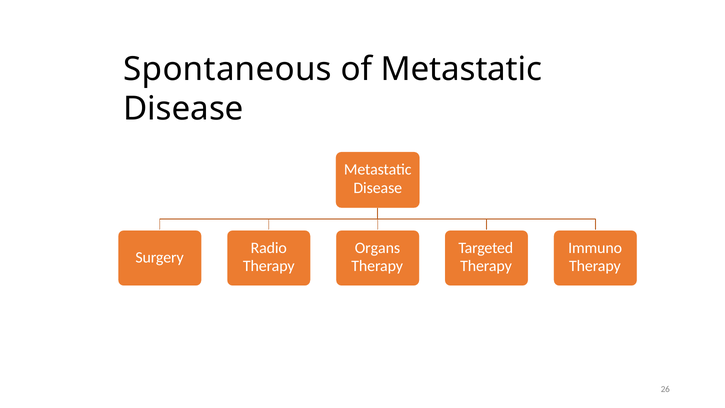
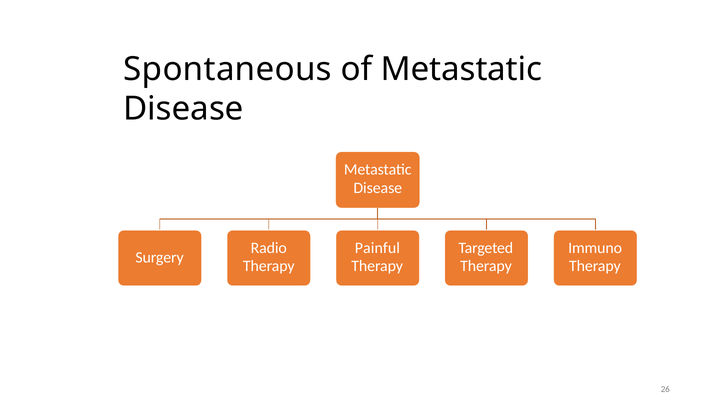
Organs: Organs -> Painful
